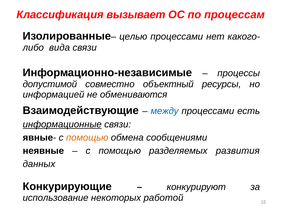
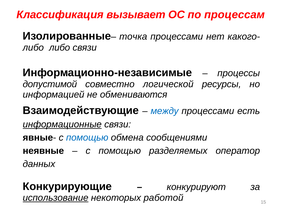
целью: целью -> точка
вида at (59, 48): вида -> либо
объектный: объектный -> логической
помощью at (87, 138) colour: orange -> blue
развития: развития -> оператор
использование underline: none -> present
